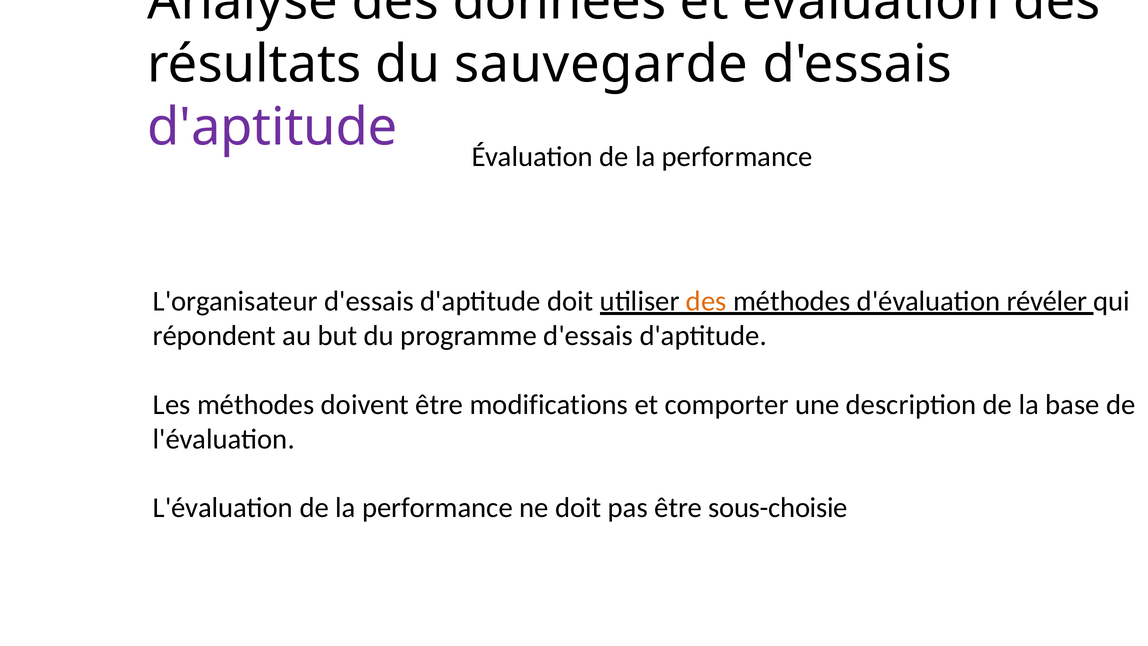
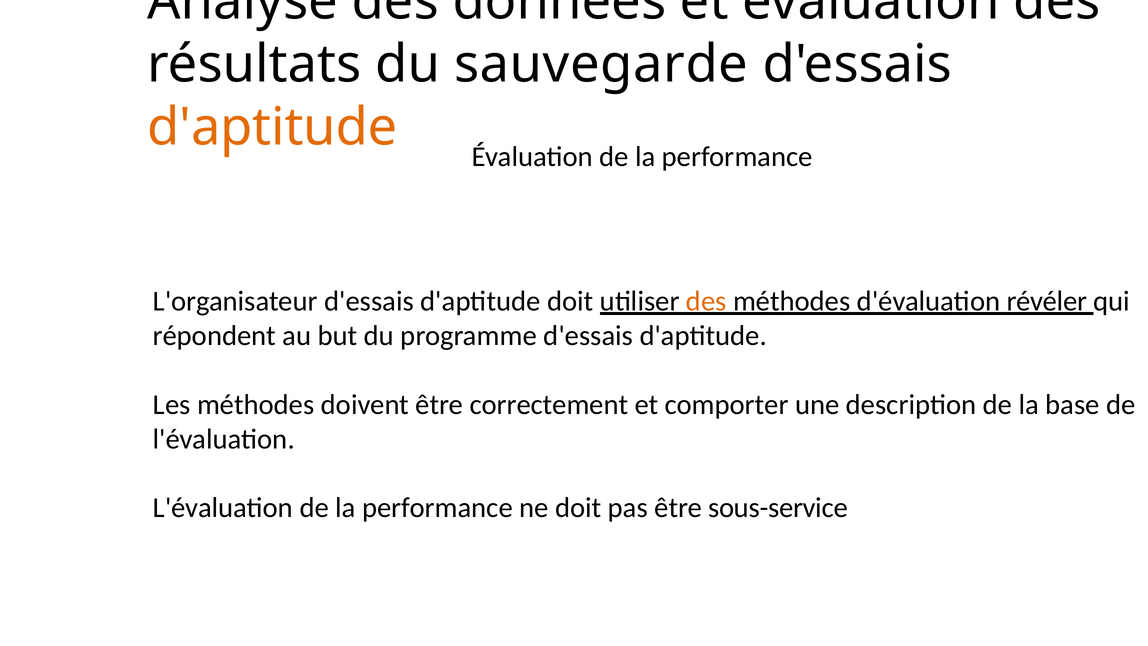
d'aptitude at (272, 128) colour: purple -> orange
modifications: modifications -> correctement
sous-choisie: sous-choisie -> sous-service
